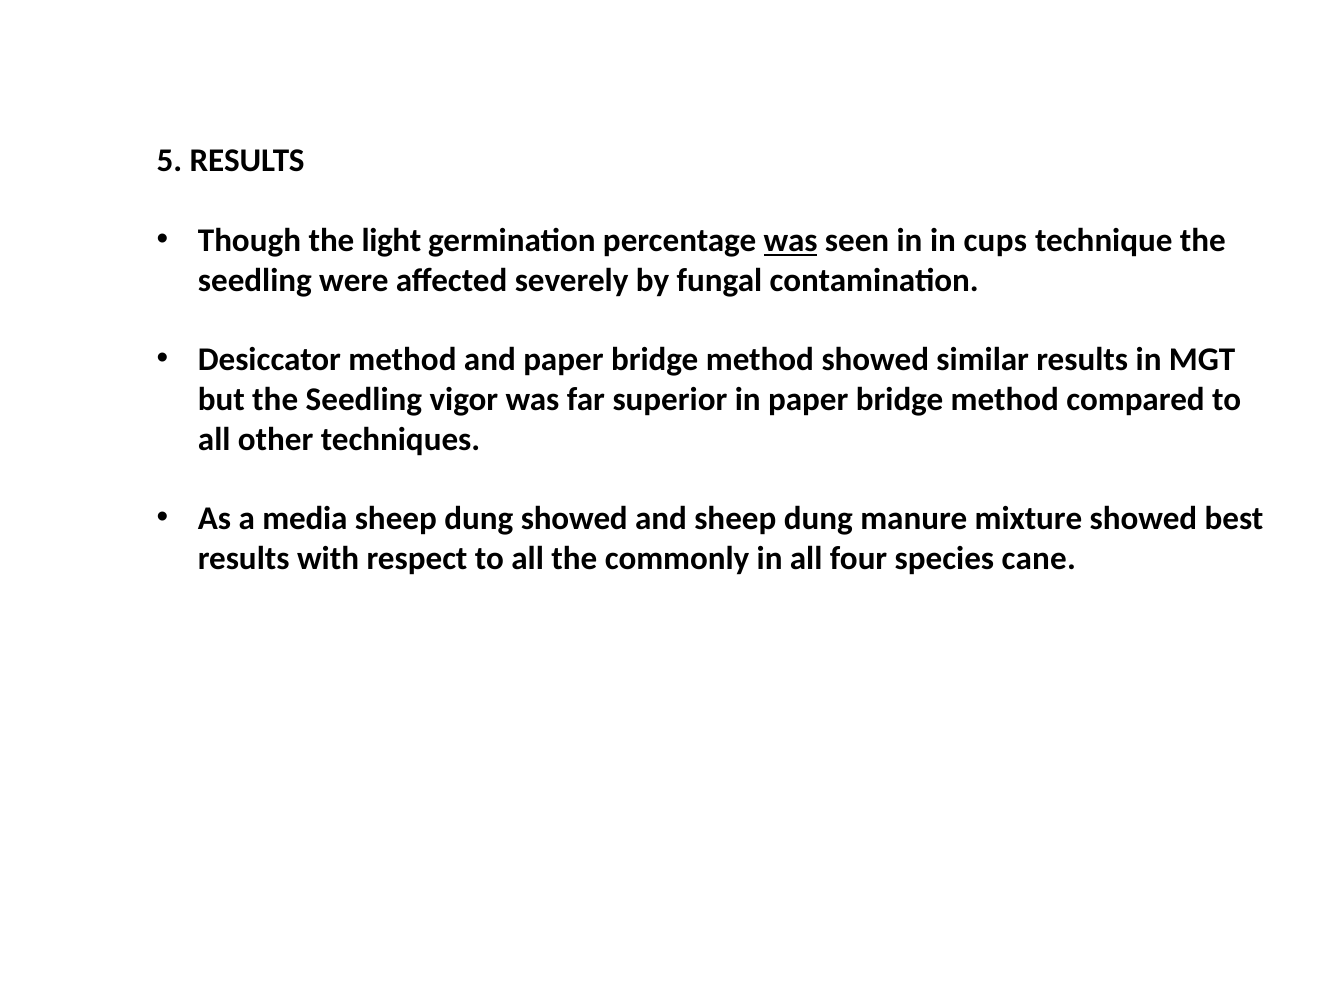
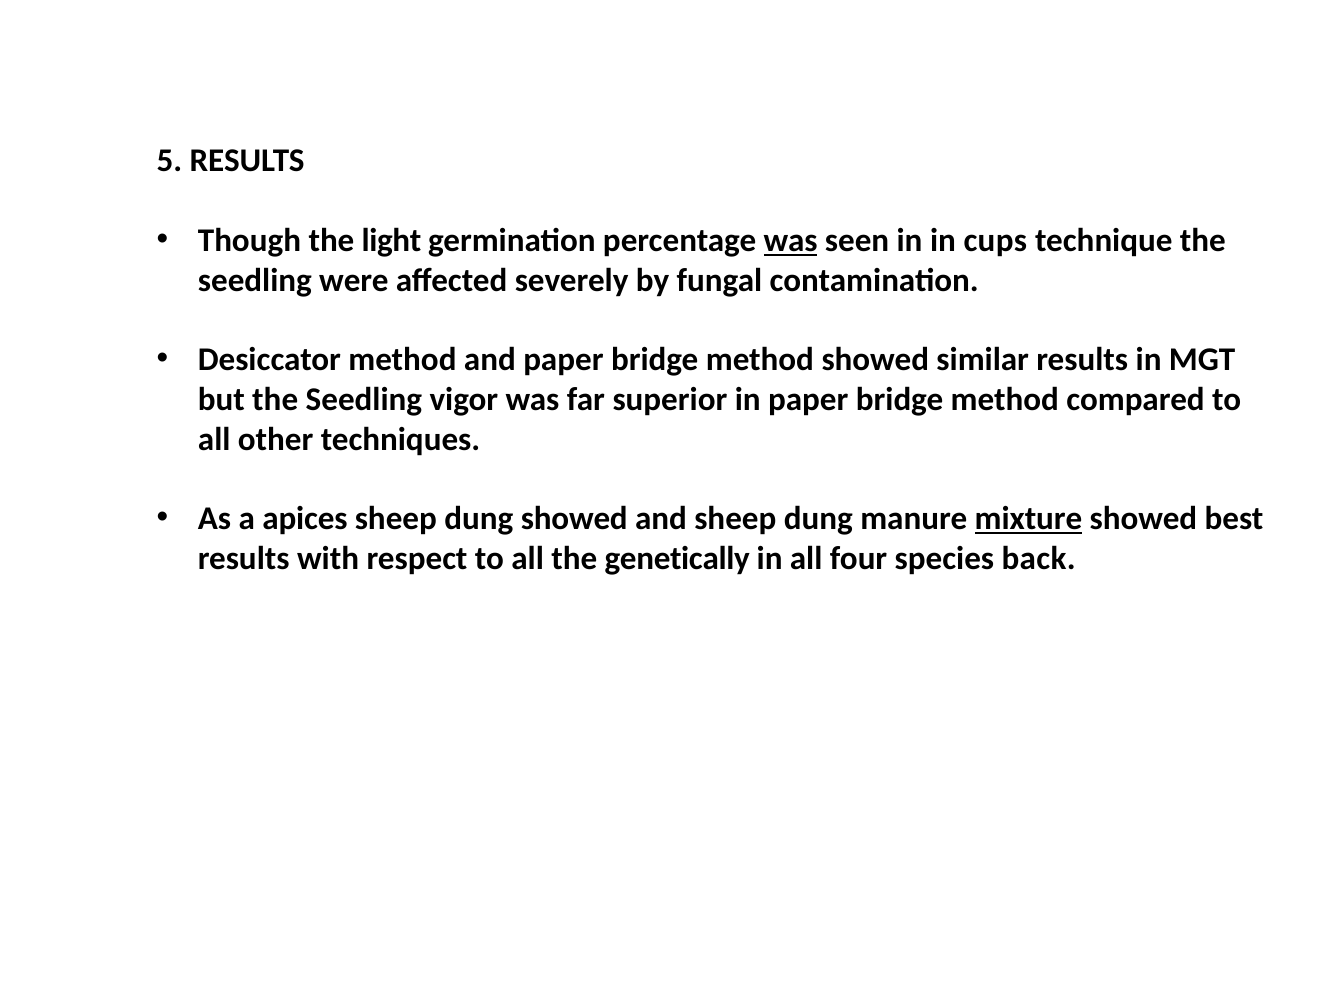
media: media -> apices
mixture underline: none -> present
commonly: commonly -> genetically
cane: cane -> back
